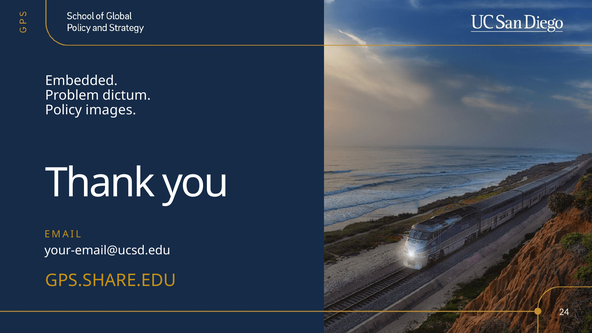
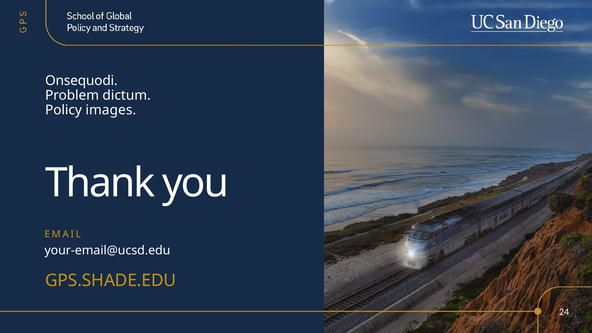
Embedded: Embedded -> Onsequodi
GPS.SHARE.EDU: GPS.SHARE.EDU -> GPS.SHADE.EDU
